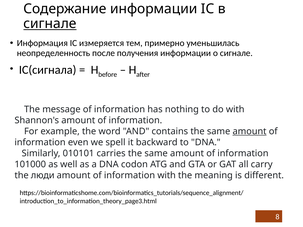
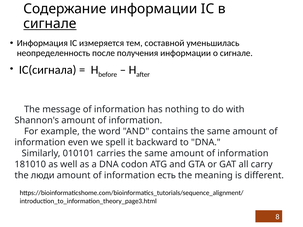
примерно: примерно -> составной
amount at (250, 131) underline: present -> none
101000: 101000 -> 181010
information with: with -> есть
